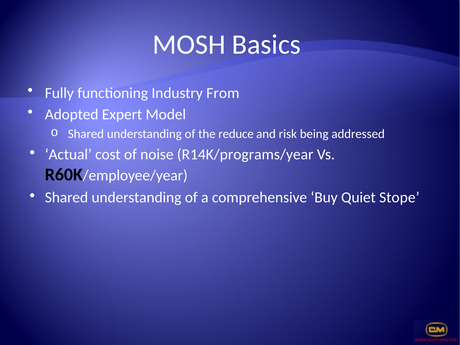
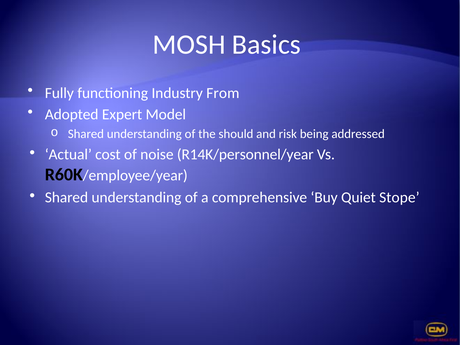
reduce: reduce -> should
R14K/programs/year: R14K/programs/year -> R14K/personnel/year
